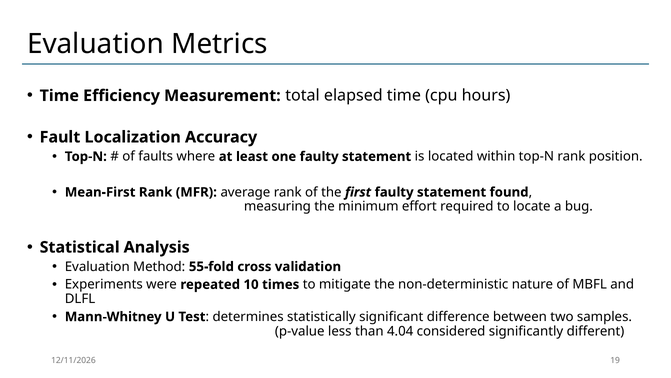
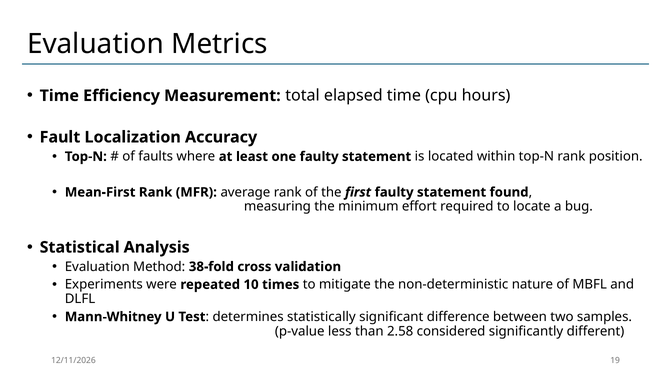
55-fold: 55-fold -> 38-fold
4.04: 4.04 -> 2.58
